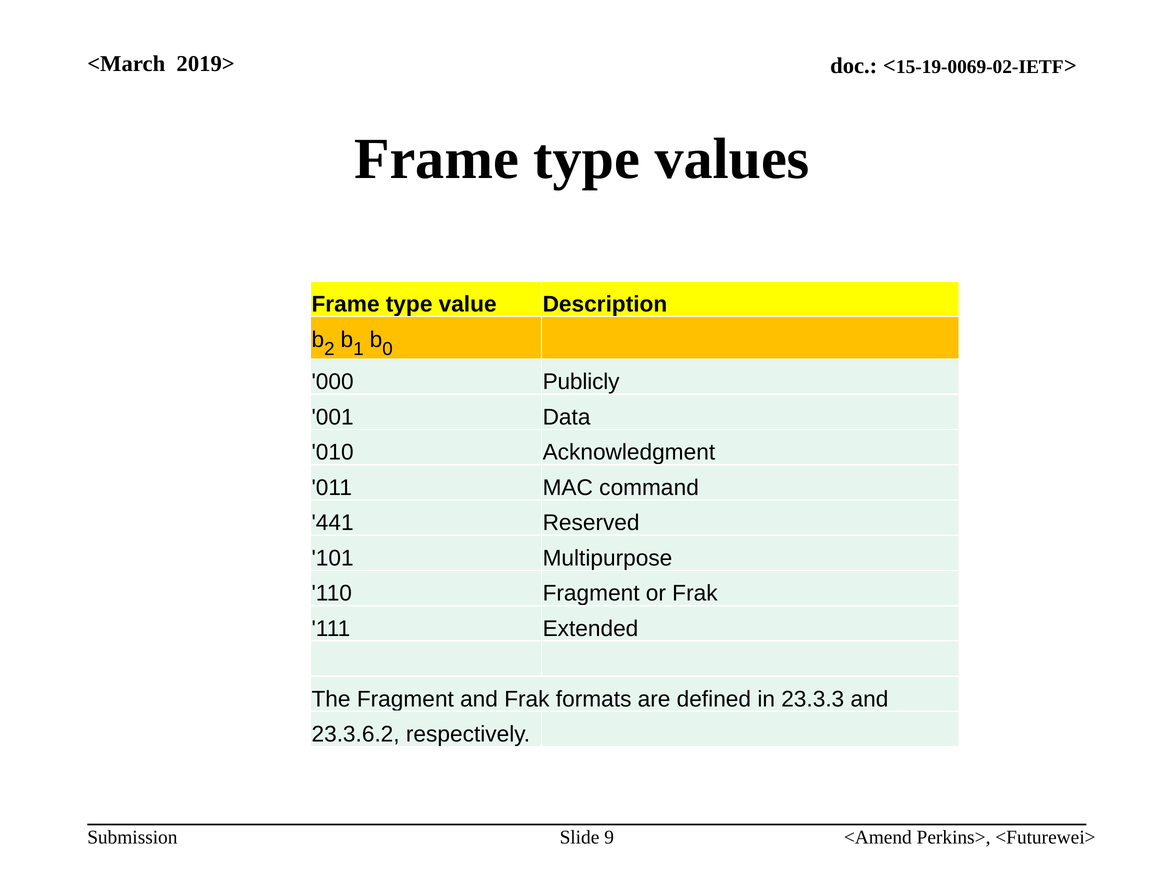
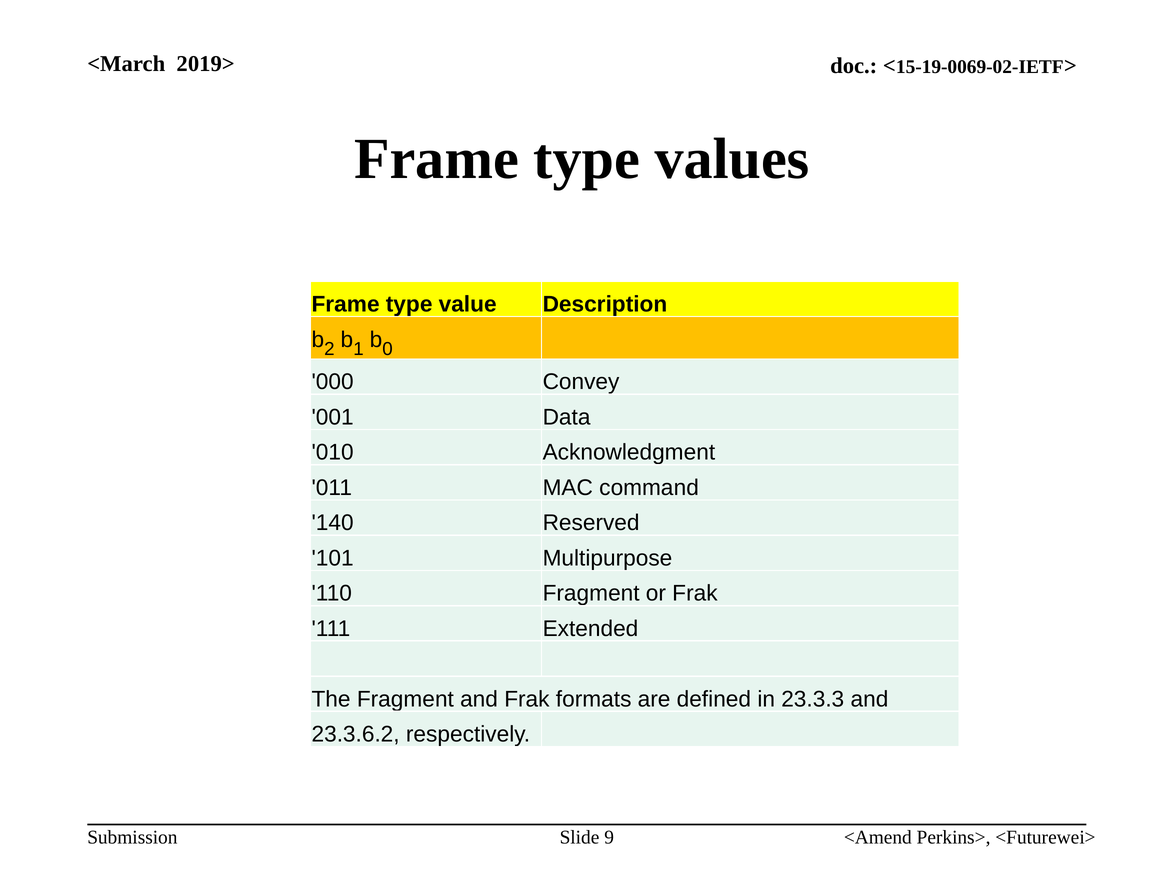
Publicly: Publicly -> Convey
441: 441 -> 140
